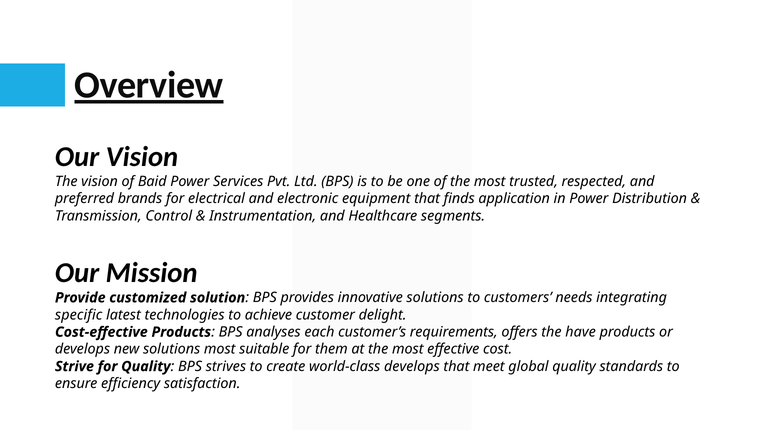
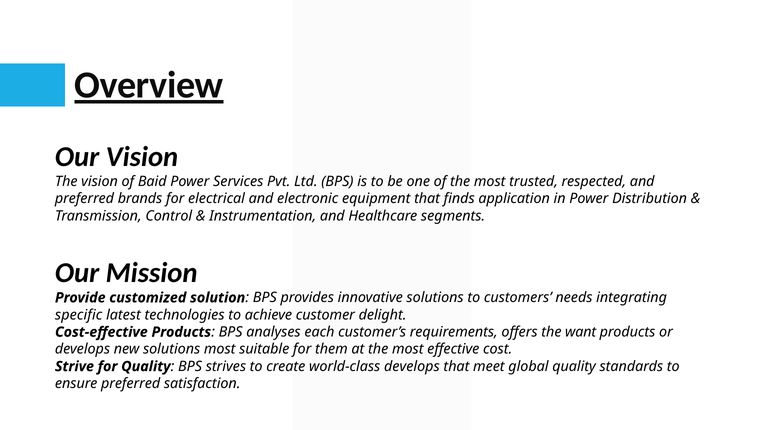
have: have -> want
ensure efficiency: efficiency -> preferred
